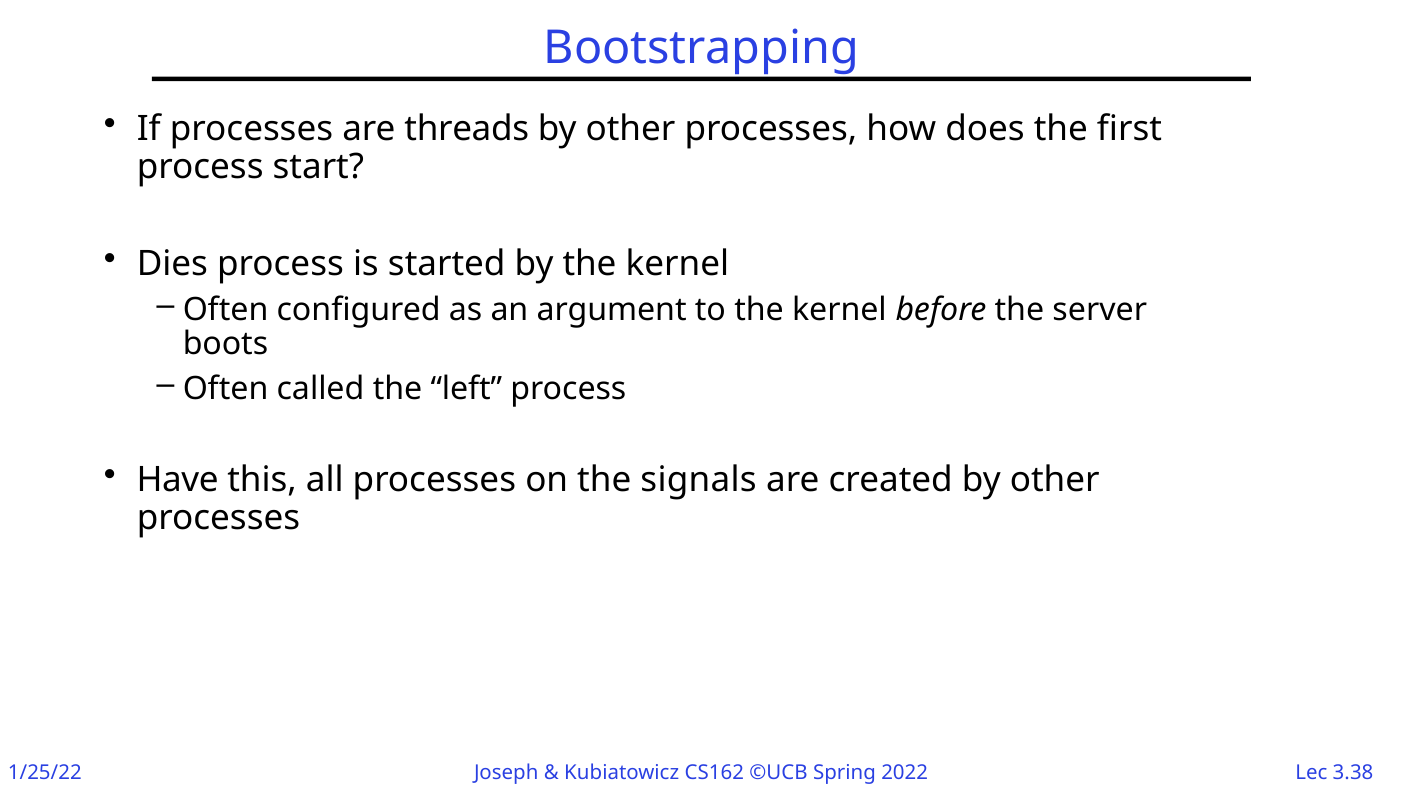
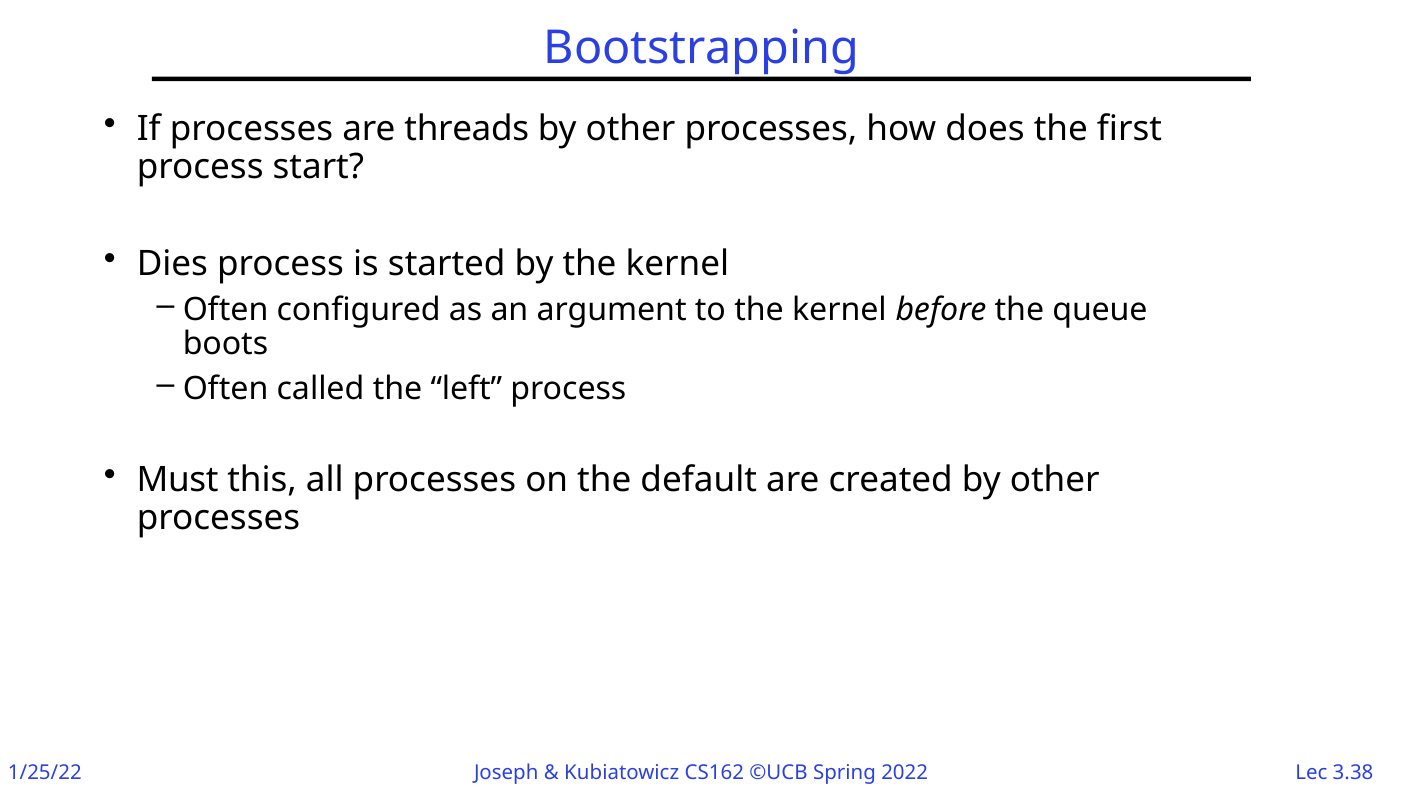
server: server -> queue
Have: Have -> Must
signals: signals -> default
